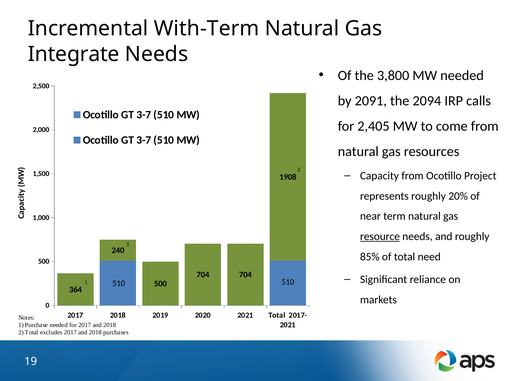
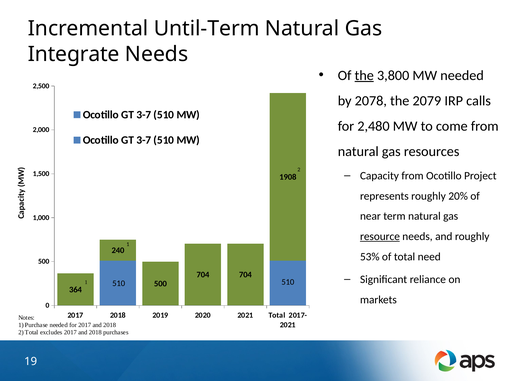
With-Term: With-Term -> Until-Term
the at (364, 75) underline: none -> present
2091: 2091 -> 2078
2094: 2094 -> 2079
2,405: 2,405 -> 2,480
85%: 85% -> 53%
